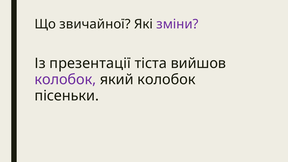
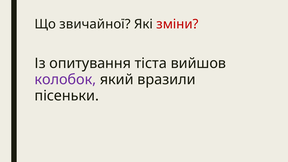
зміни colour: purple -> red
презентації: презентації -> опитування
який колобок: колобок -> вразили
